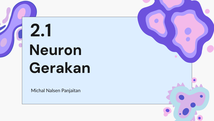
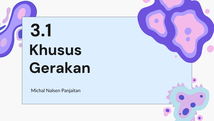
2.1: 2.1 -> 3.1
Neuron: Neuron -> Khusus
